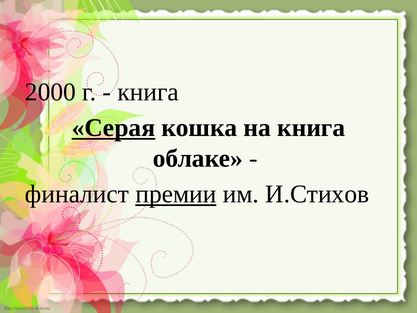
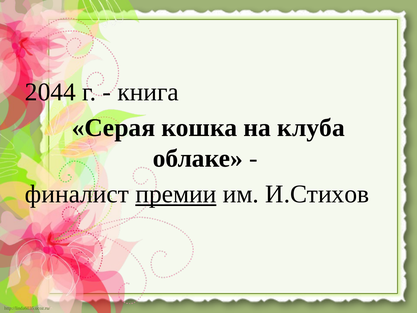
2000: 2000 -> 2044
Серая underline: present -> none
на книга: книга -> клуба
